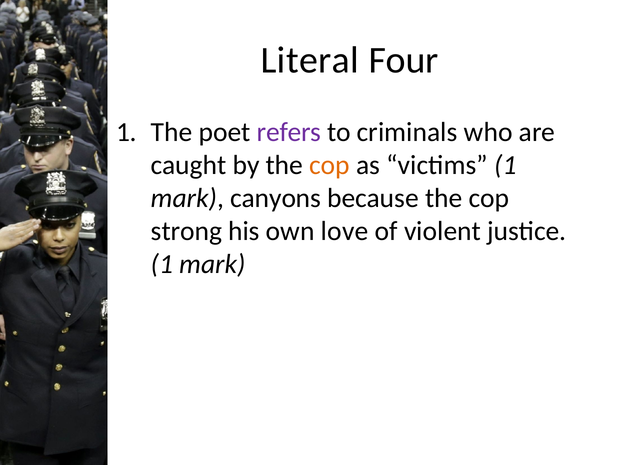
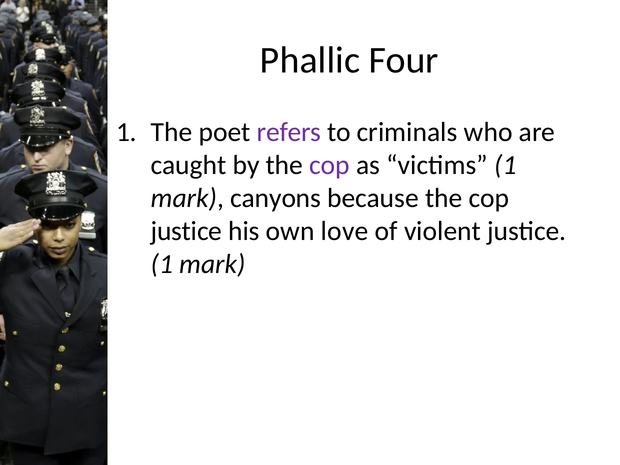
Literal: Literal -> Phallic
cop at (330, 165) colour: orange -> purple
strong at (186, 231): strong -> justice
